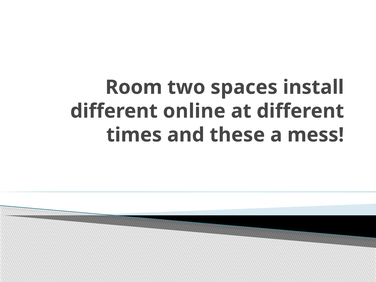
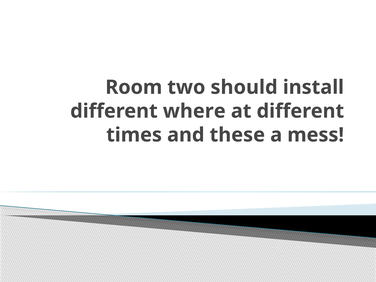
spaces: spaces -> should
online: online -> where
